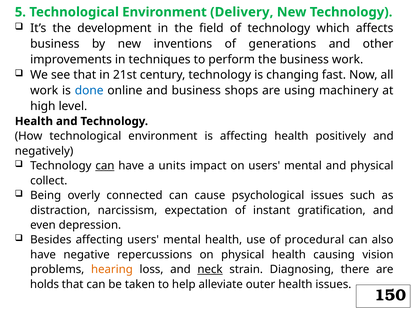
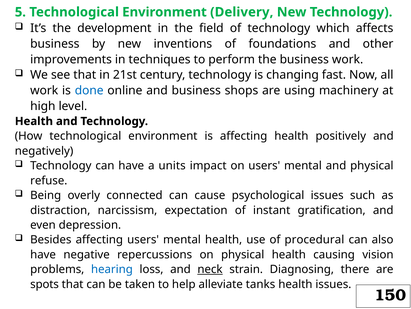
generations: generations -> foundations
can at (105, 165) underline: present -> none
collect: collect -> refuse
hearing colour: orange -> blue
holds: holds -> spots
outer: outer -> tanks
